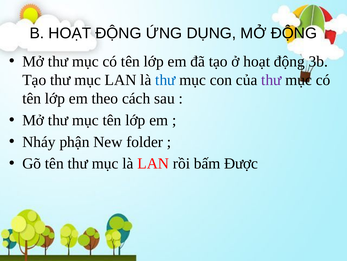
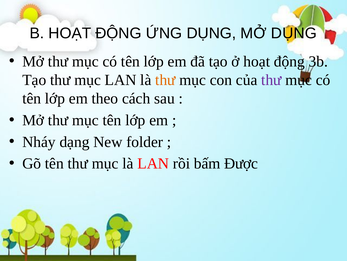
MỞ ĐỘNG: ĐỘNG -> DỤNG
thư at (165, 80) colour: blue -> orange
phận: phận -> dạng
